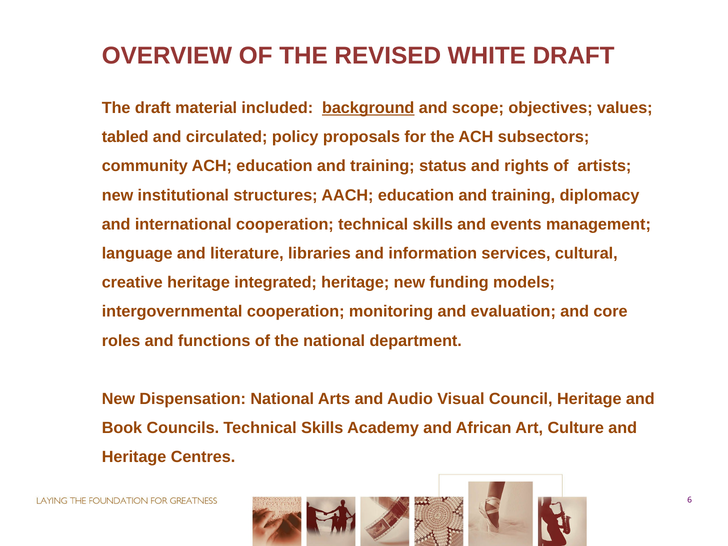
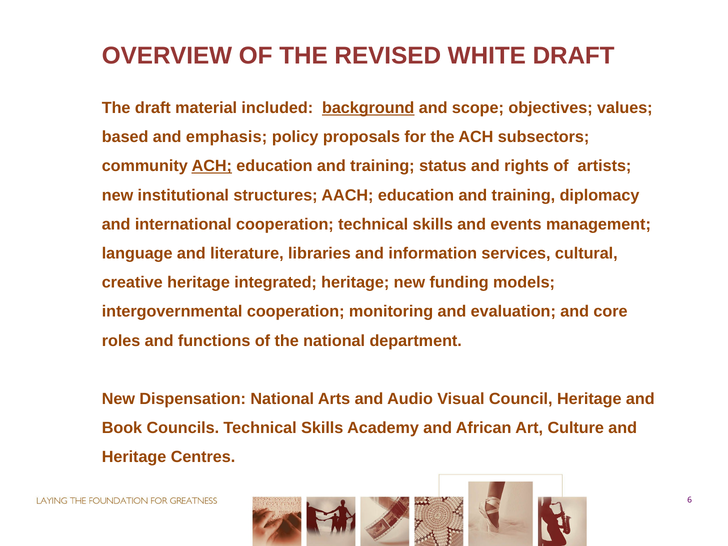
tabled: tabled -> based
circulated: circulated -> emphasis
ACH at (212, 166) underline: none -> present
